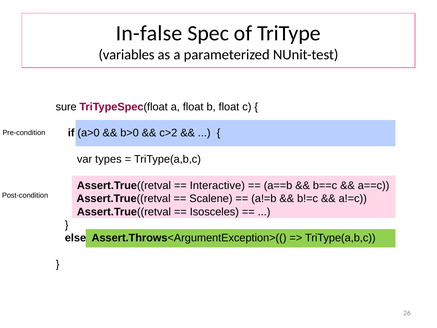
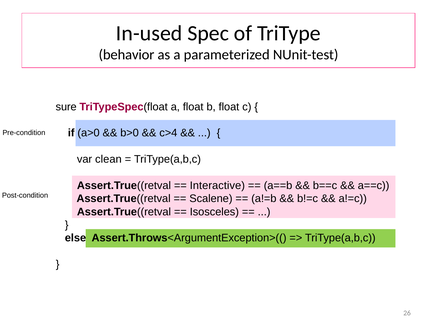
In-false: In-false -> In-used
variables: variables -> behavior
c>2: c>2 -> c>4
types: types -> clean
